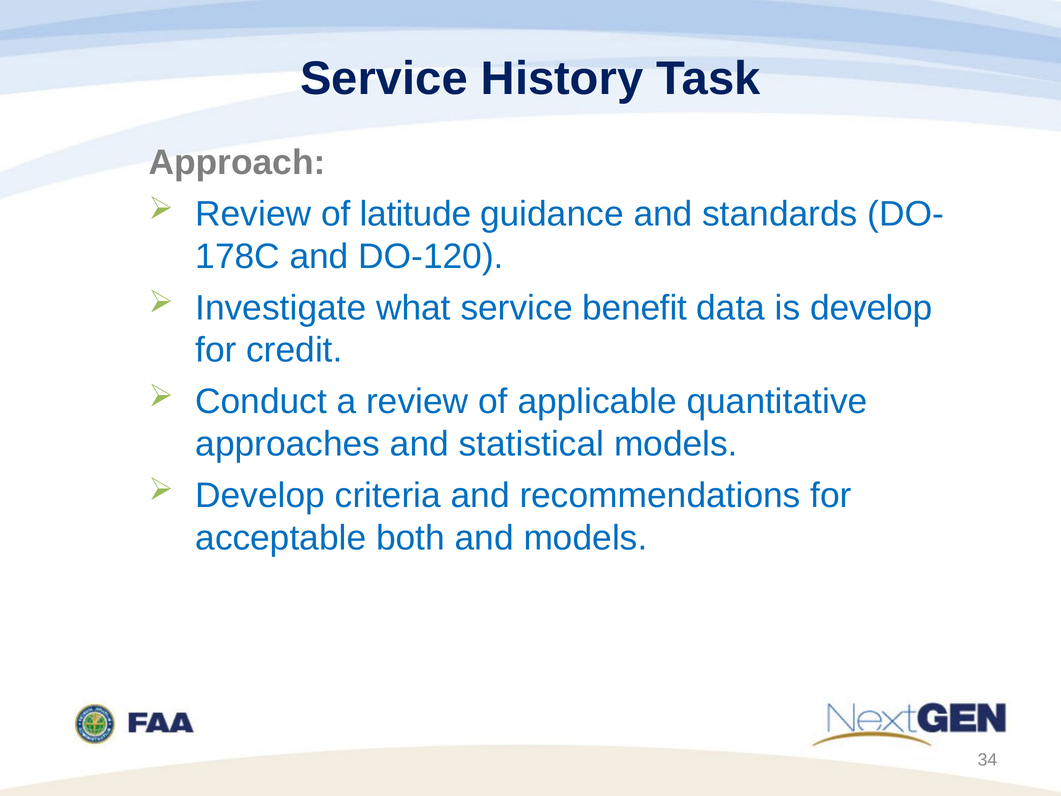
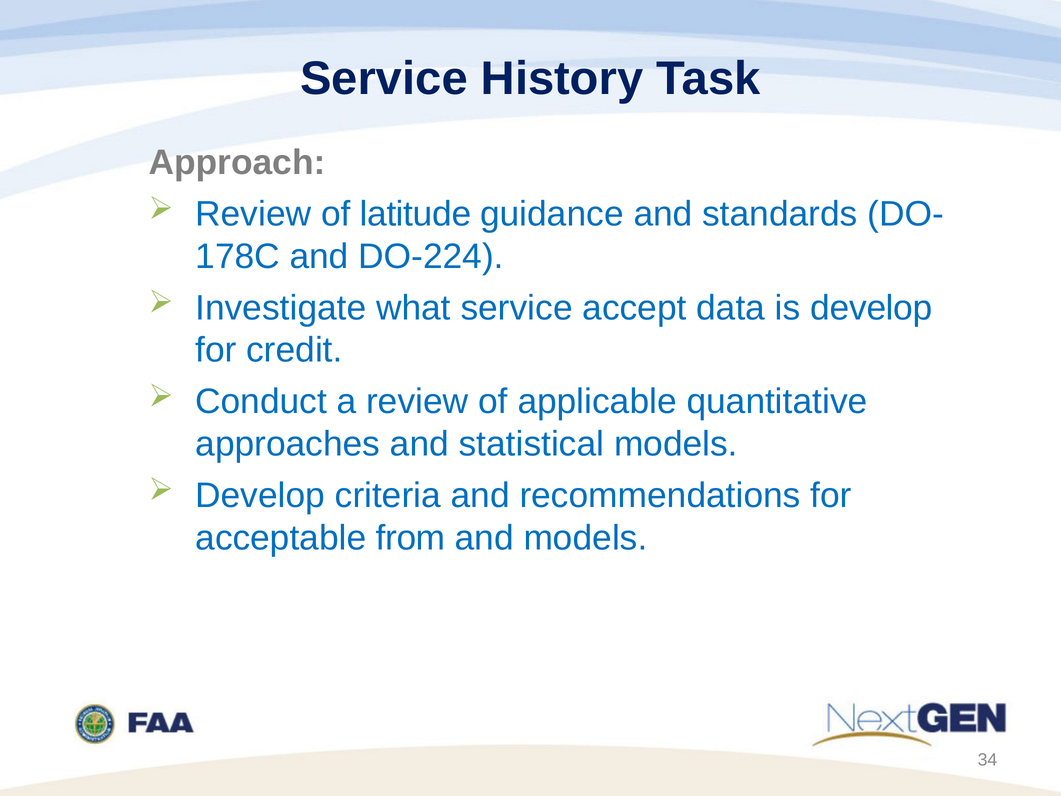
DO-120: DO-120 -> DO-224
benefit: benefit -> accept
both: both -> from
